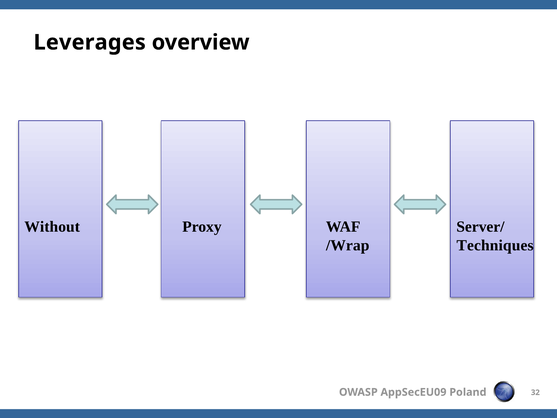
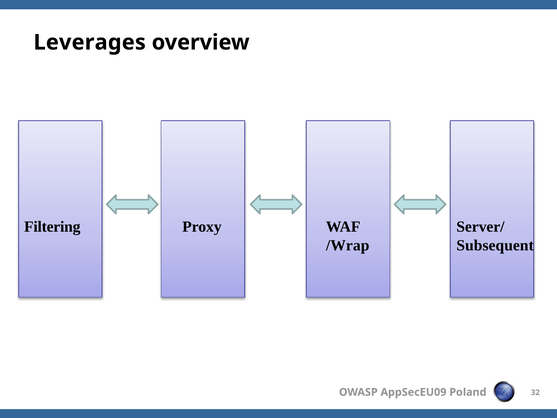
Without: Without -> Filtering
Techniques: Techniques -> Subsequent
